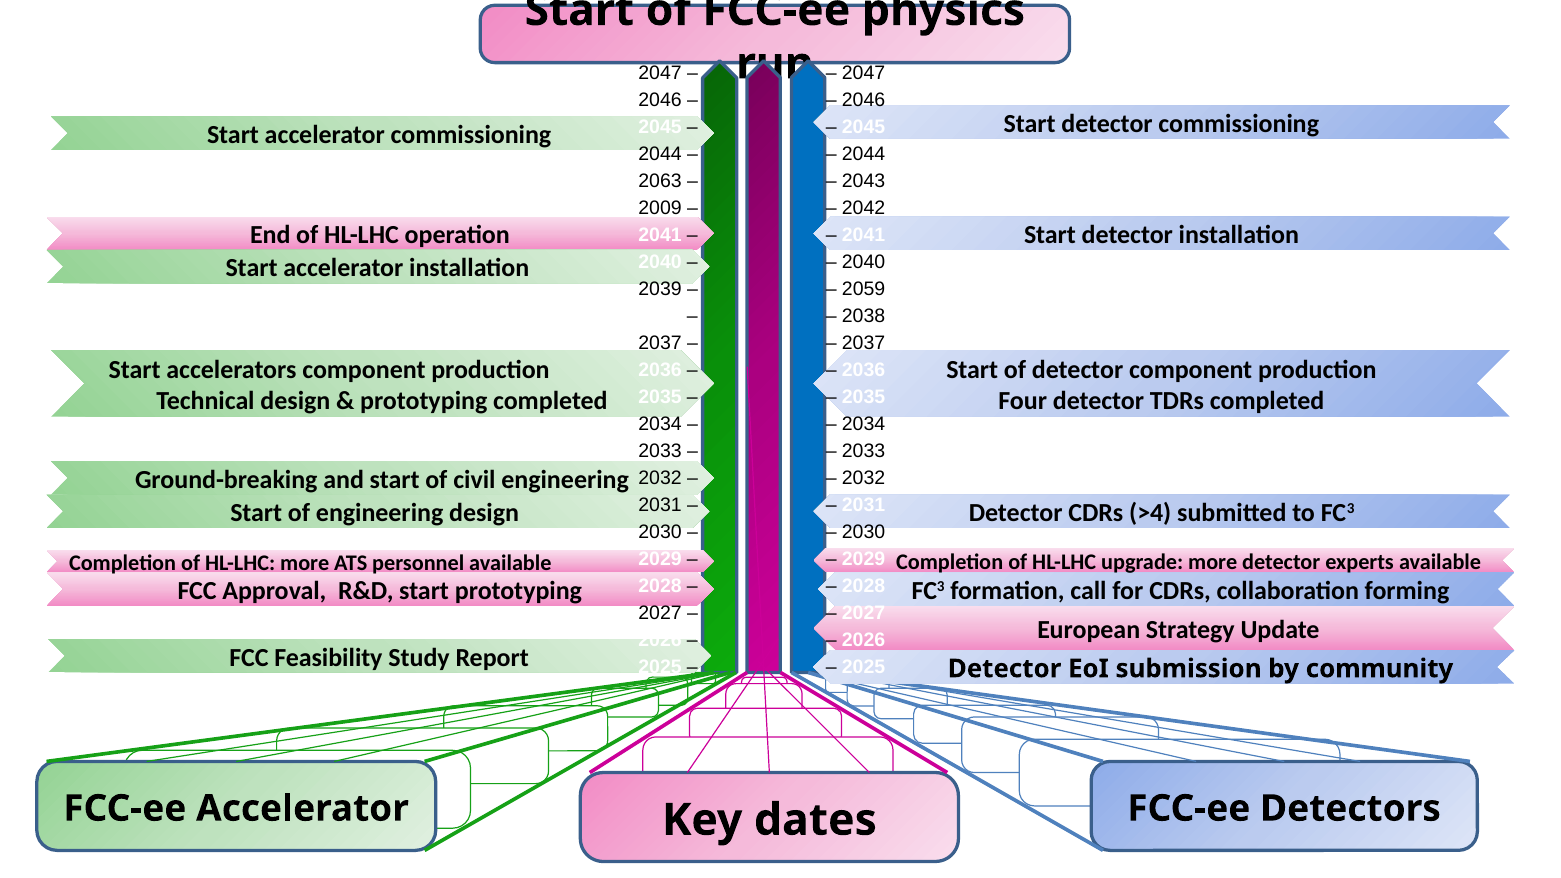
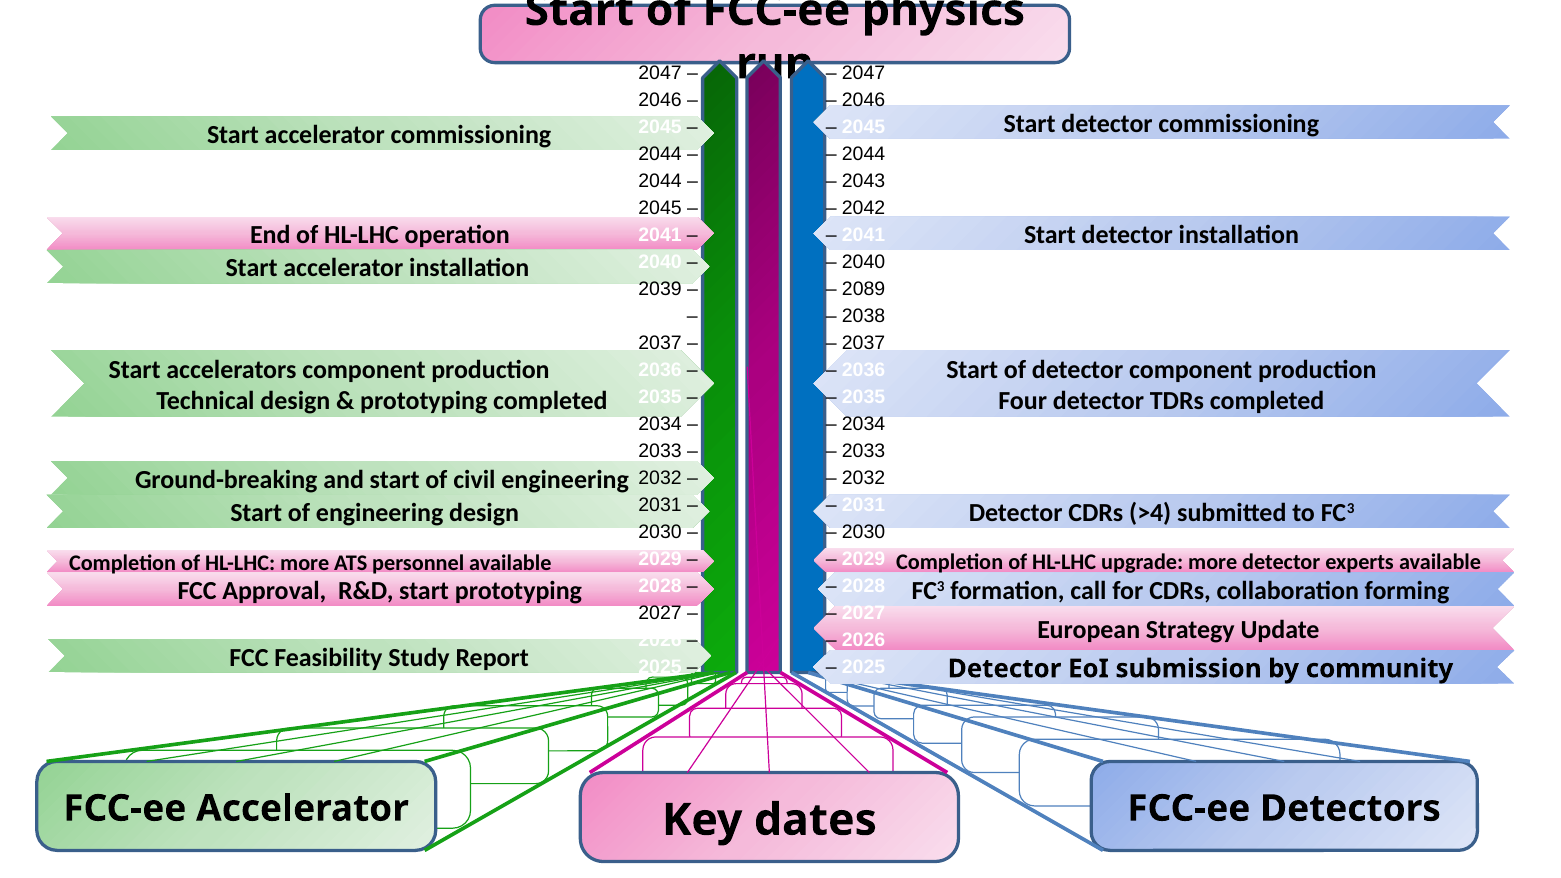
2063 at (660, 181): 2063 -> 2044
2009 at (660, 208): 2009 -> 2045
2059: 2059 -> 2089
